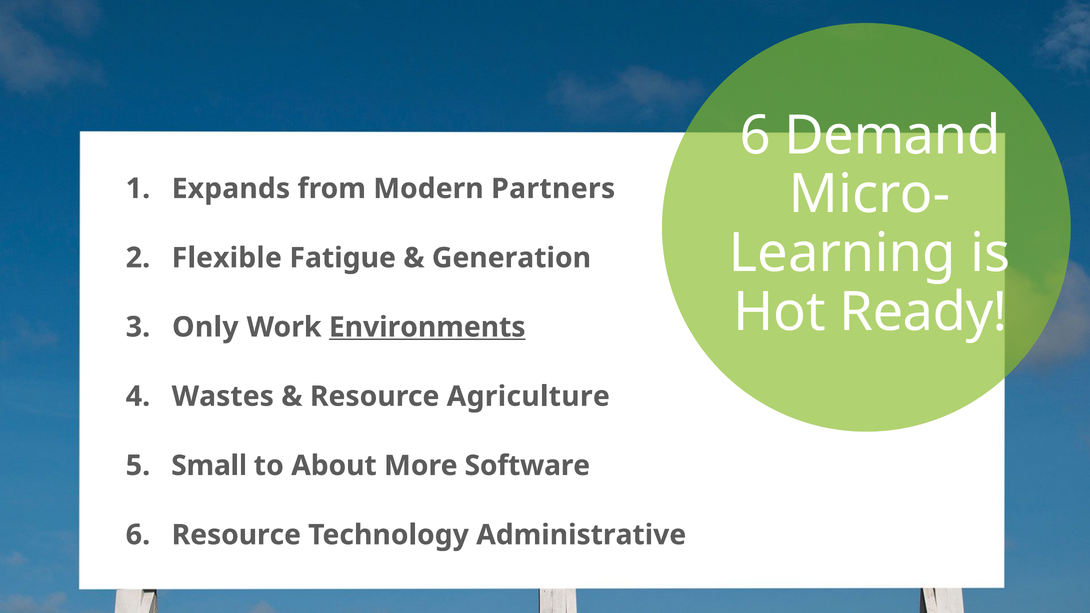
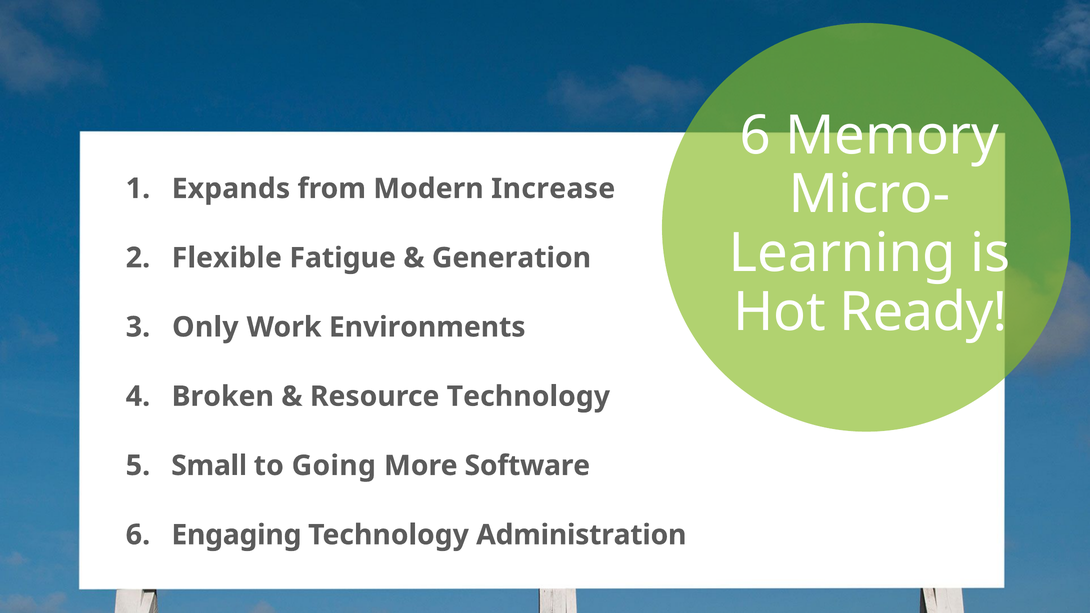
Demand: Demand -> Memory
Partners: Partners -> Increase
Environments underline: present -> none
Wastes: Wastes -> Broken
Resource Agriculture: Agriculture -> Technology
About: About -> Going
6 Resource: Resource -> Engaging
Administrative: Administrative -> Administration
